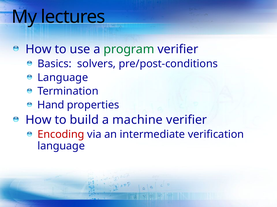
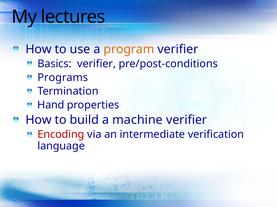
program colour: green -> orange
Basics solvers: solvers -> verifier
Language at (63, 78): Language -> Programs
